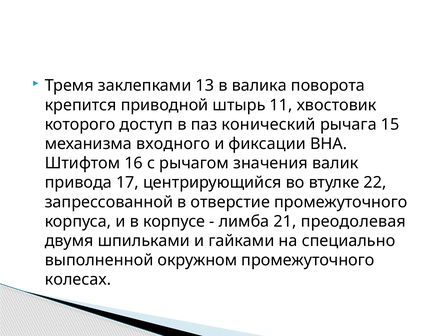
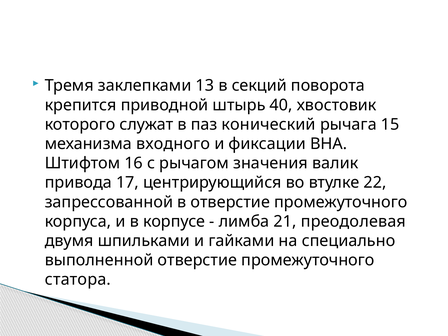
валика: валика -> секций
11: 11 -> 40
доступ: доступ -> служат
выполненной окружном: окружном -> отверстие
колесах: колесах -> статора
